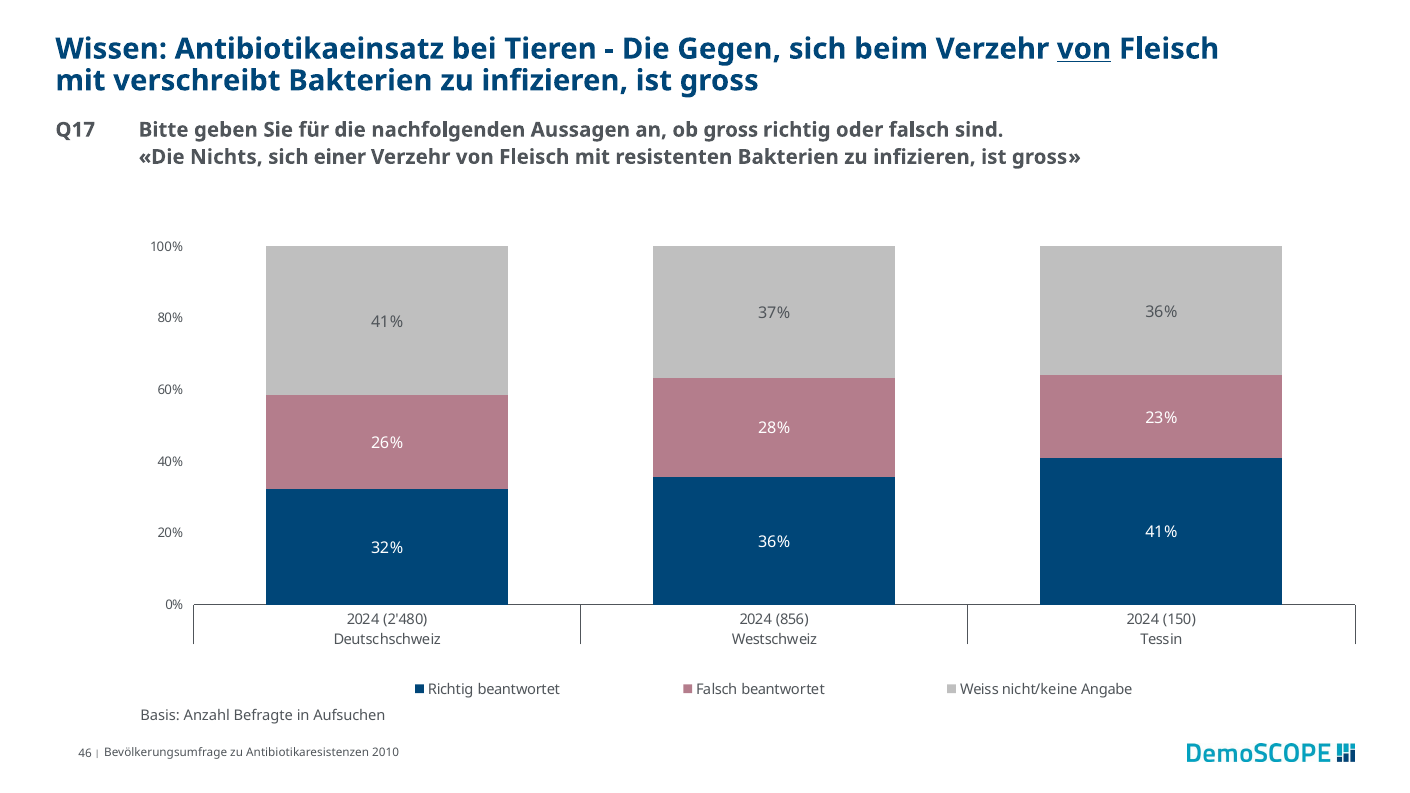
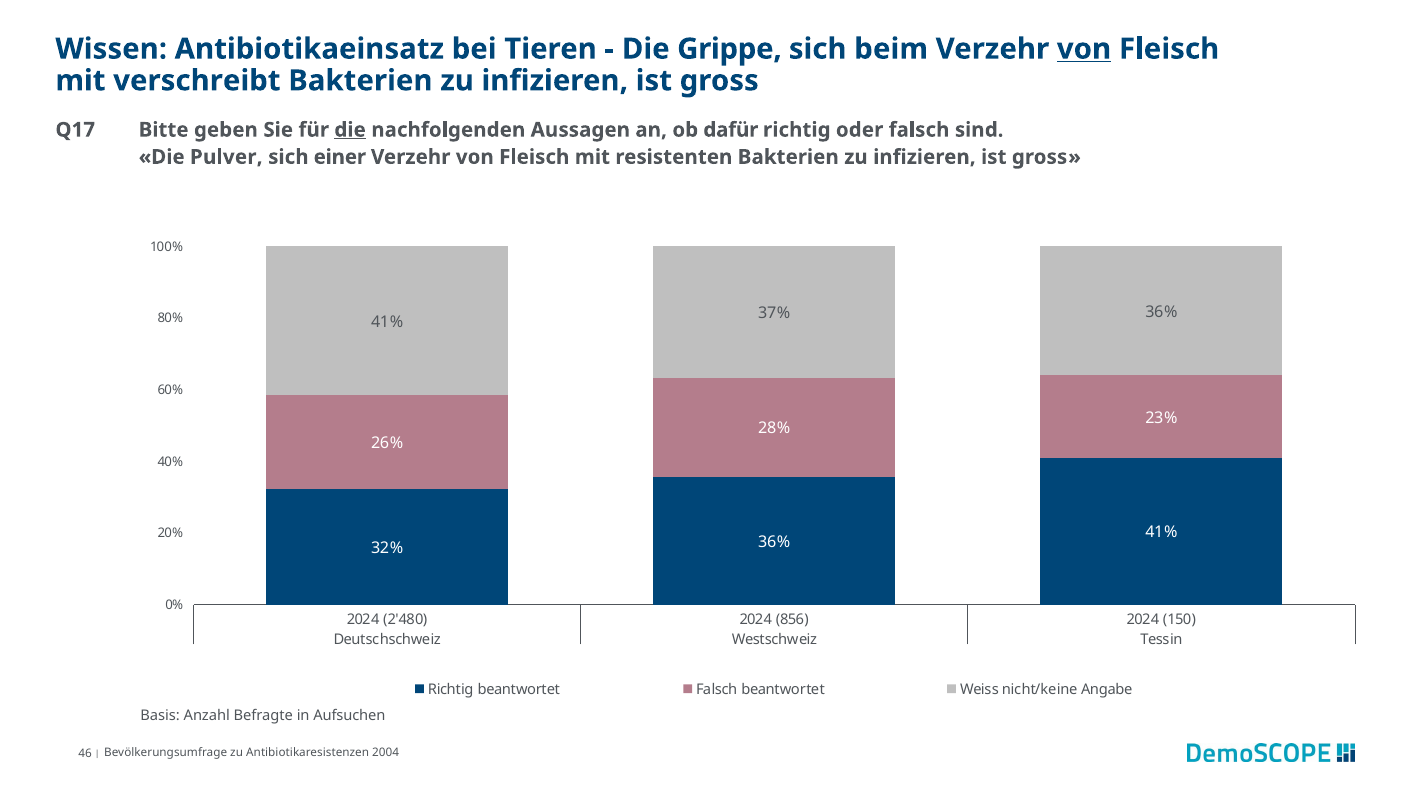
Gegen: Gegen -> Grippe
die at (350, 130) underline: none -> present
ob gross: gross -> dafür
Nichts: Nichts -> Pulver
2010: 2010 -> 2004
